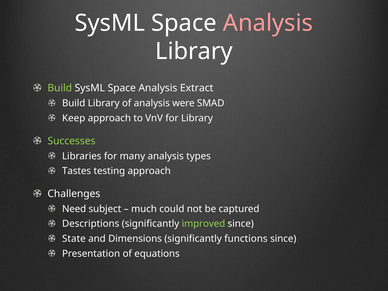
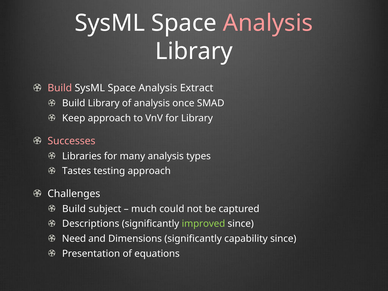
Build at (60, 88) colour: light green -> pink
were: were -> once
Successes colour: light green -> pink
Need at (74, 209): Need -> Build
State: State -> Need
functions: functions -> capability
